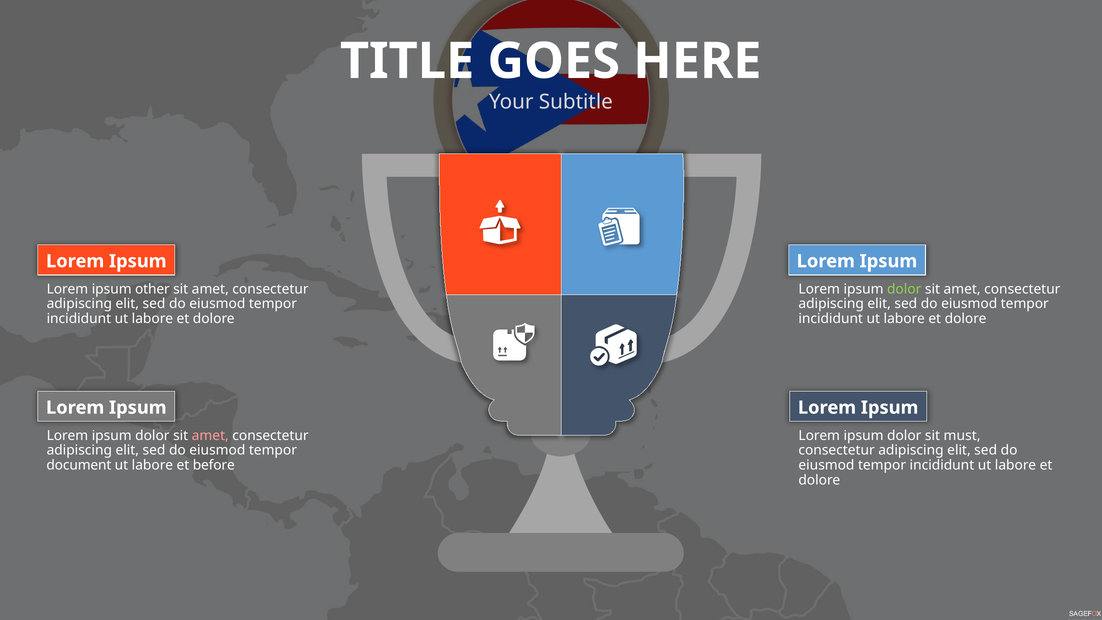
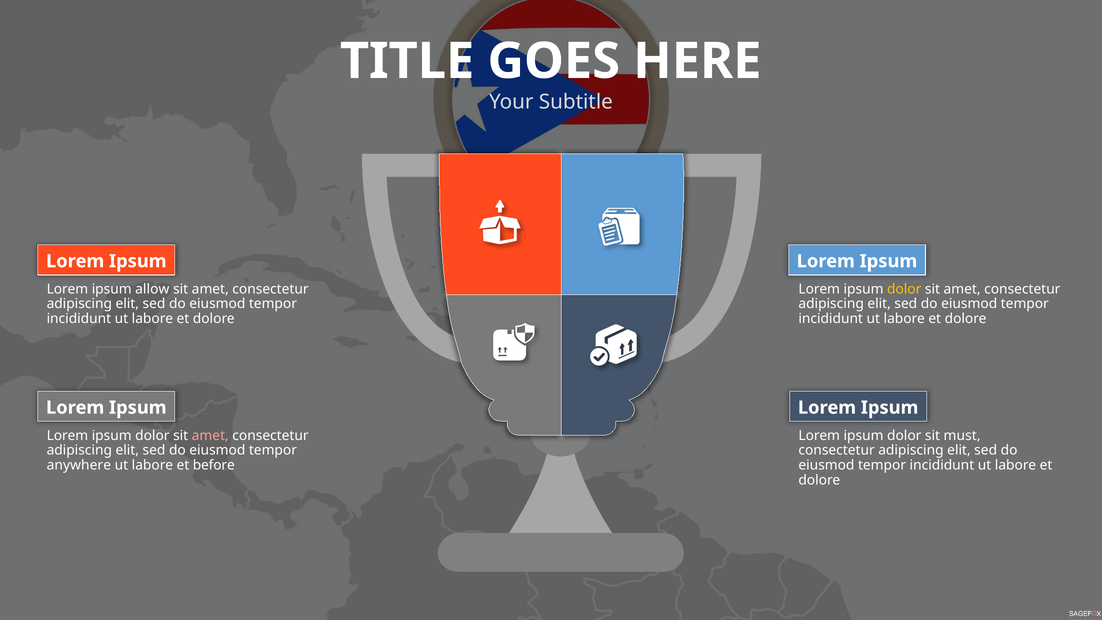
other: other -> allow
dolor at (904, 289) colour: light green -> yellow
document: document -> anywhere
